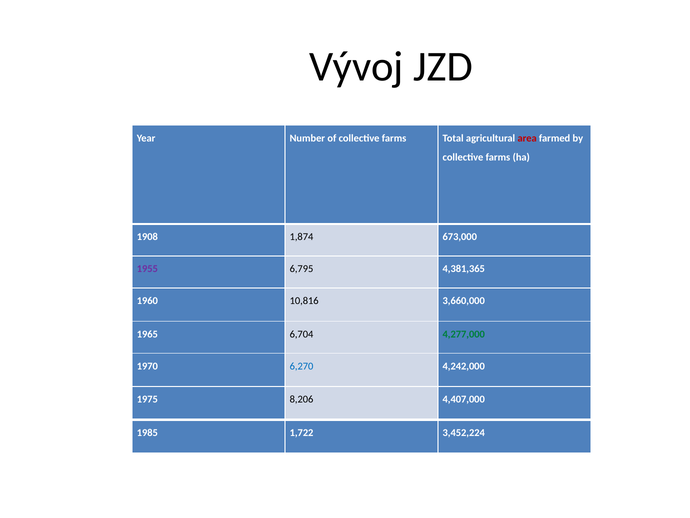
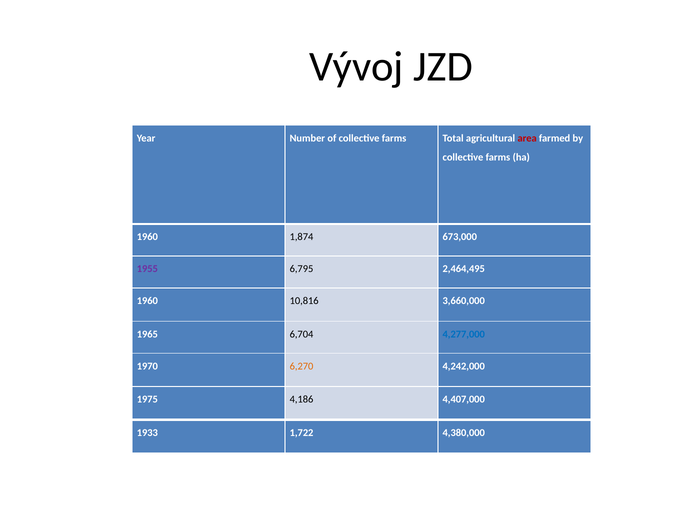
1908 at (147, 237): 1908 -> 1960
4,381,365: 4,381,365 -> 2,464,495
4,277,000 colour: green -> blue
6,270 colour: blue -> orange
8,206: 8,206 -> 4,186
1985: 1985 -> 1933
3,452,224: 3,452,224 -> 4,380,000
